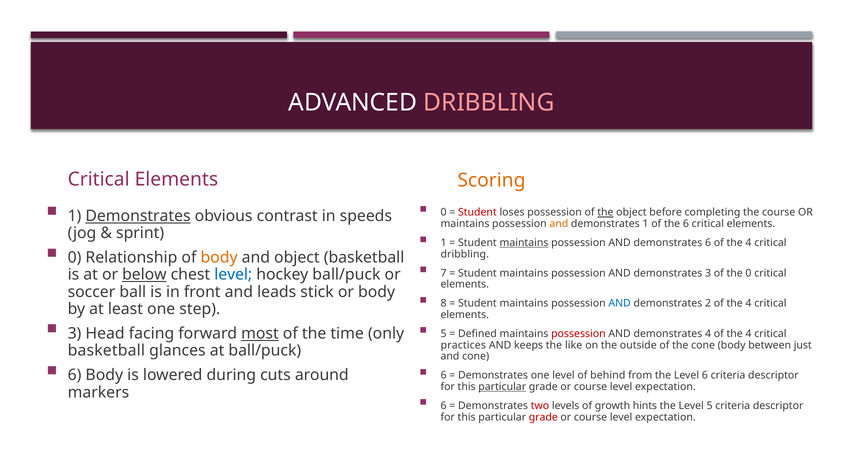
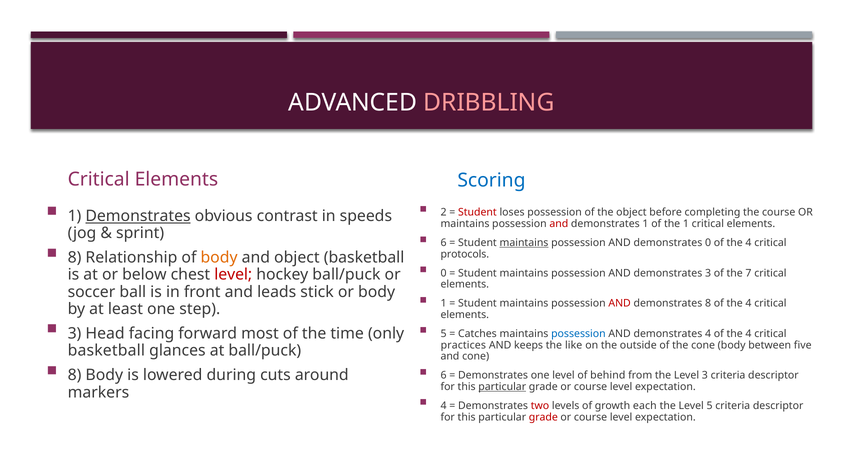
Scoring colour: orange -> blue
0 at (444, 213): 0 -> 2
the at (605, 213) underline: present -> none
and at (559, 224) colour: orange -> red
the 6: 6 -> 1
1 at (444, 243): 1 -> 6
demonstrates 6: 6 -> 0
0 at (75, 258): 0 -> 8
dribbling at (465, 254): dribbling -> protocols
7 at (444, 273): 7 -> 0
the 0: 0 -> 7
below underline: present -> none
level at (233, 275) colour: blue -> red
8 at (444, 303): 8 -> 1
AND at (620, 303) colour: blue -> red
demonstrates 2: 2 -> 8
most underline: present -> none
Defined: Defined -> Catches
possession at (578, 334) colour: red -> blue
just: just -> five
6 at (75, 375): 6 -> 8
Level 6: 6 -> 3
6 at (444, 406): 6 -> 4
hints: hints -> each
